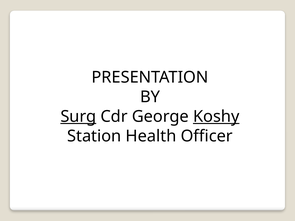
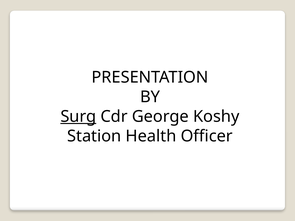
Koshy underline: present -> none
